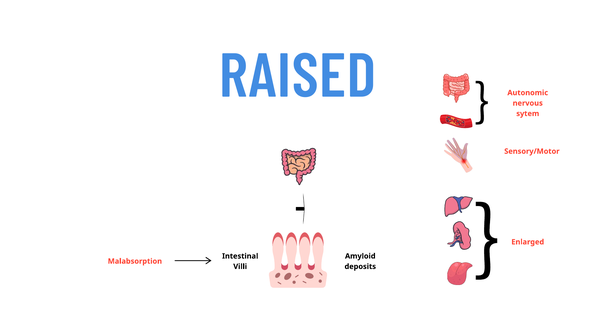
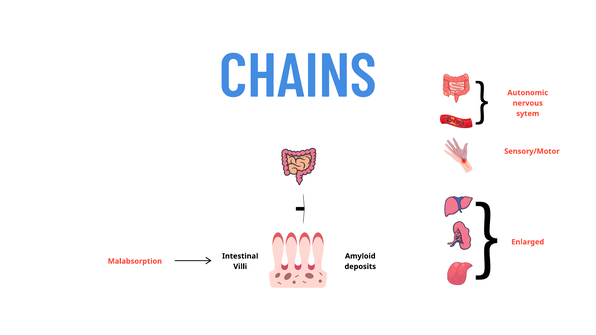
RAISED: RAISED -> CHAINS
